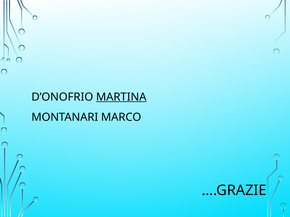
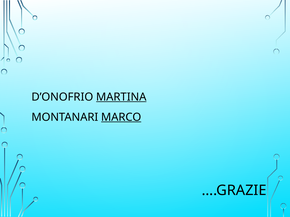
MARCO underline: none -> present
